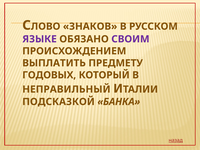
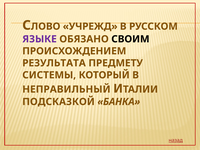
ЗНАКОВ: ЗНАКОВ -> УЧРЕЖД
СВОИМ colour: purple -> black
ВЫПЛАТИТЬ: ВЫПЛАТИТЬ -> РЕЗУЛЬТАТА
ГОДОВЫХ: ГОДОВЫХ -> СИСТЕМЫ
